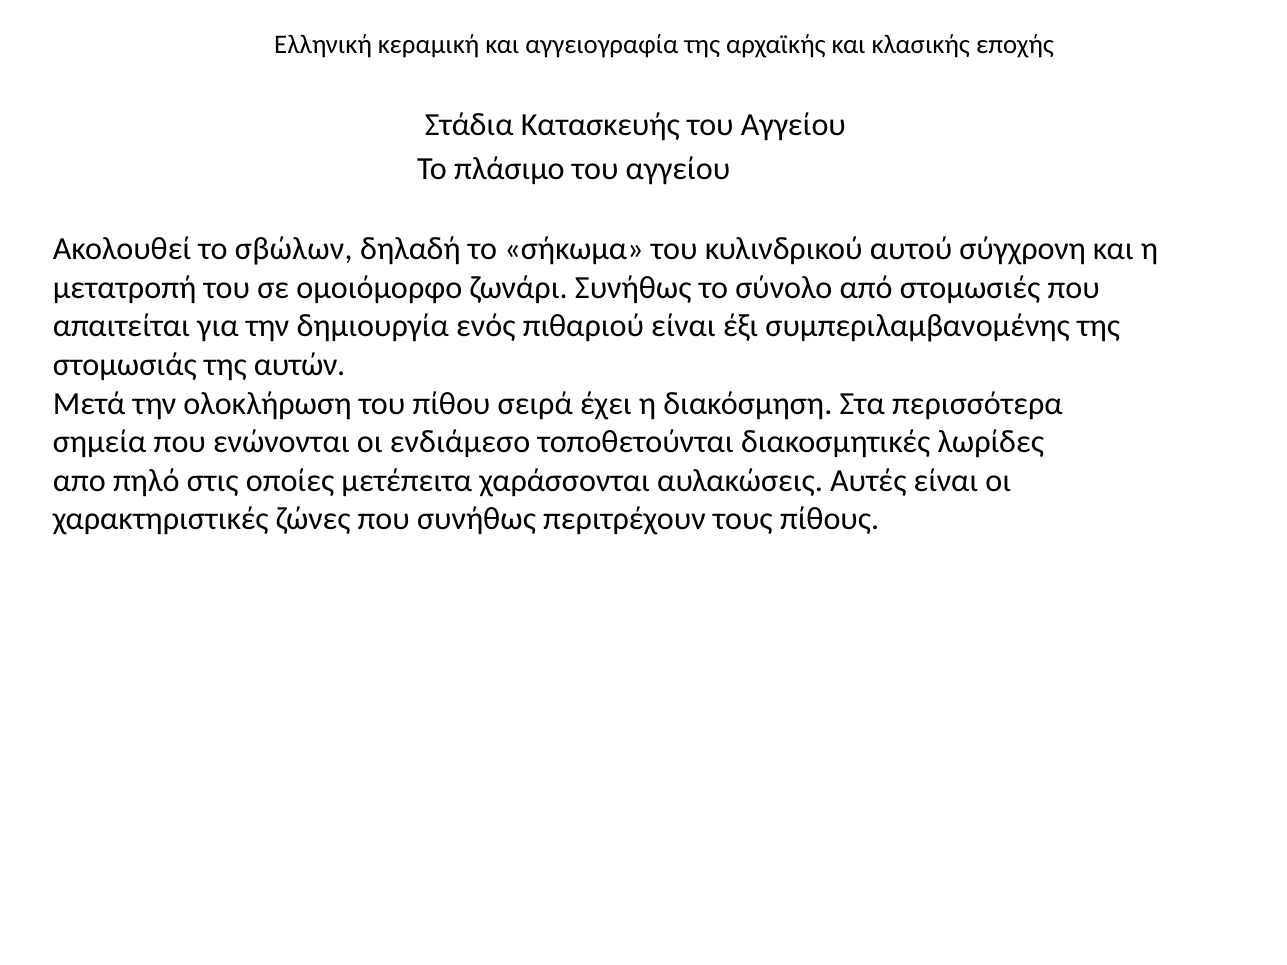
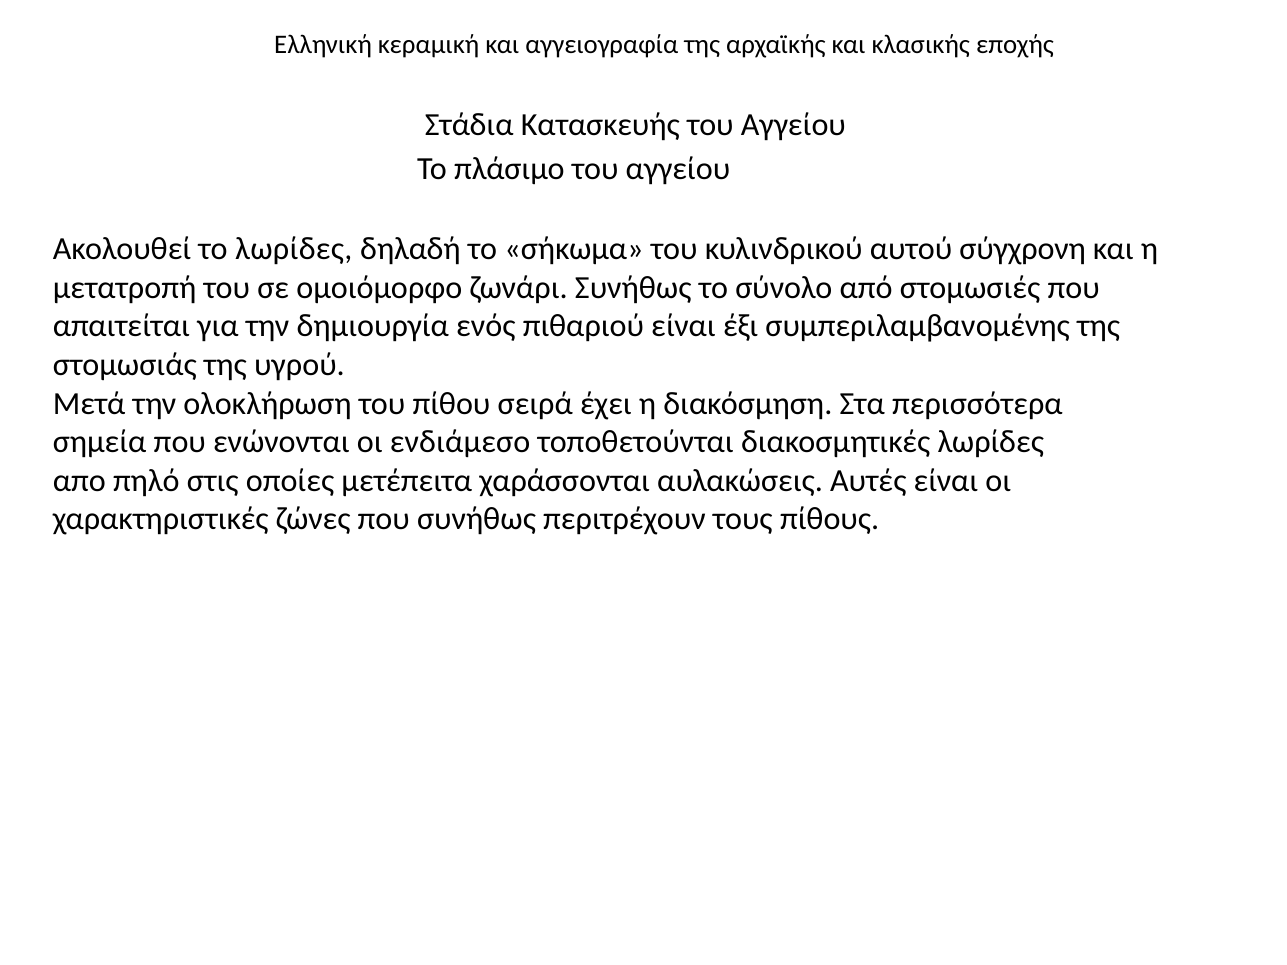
το σβώλων: σβώλων -> λωρίδες
αυτών: αυτών -> υγρού
